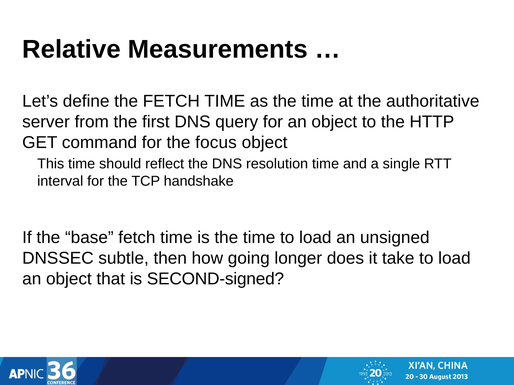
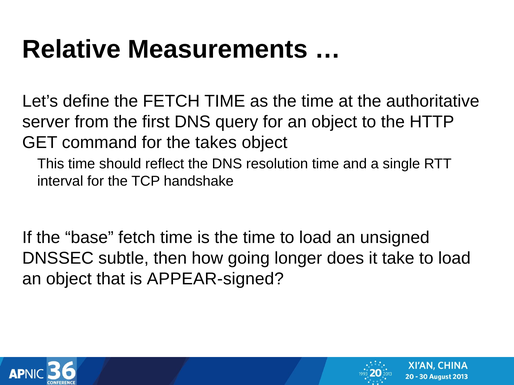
focus: focus -> takes
SECOND-signed: SECOND-signed -> APPEAR-signed
